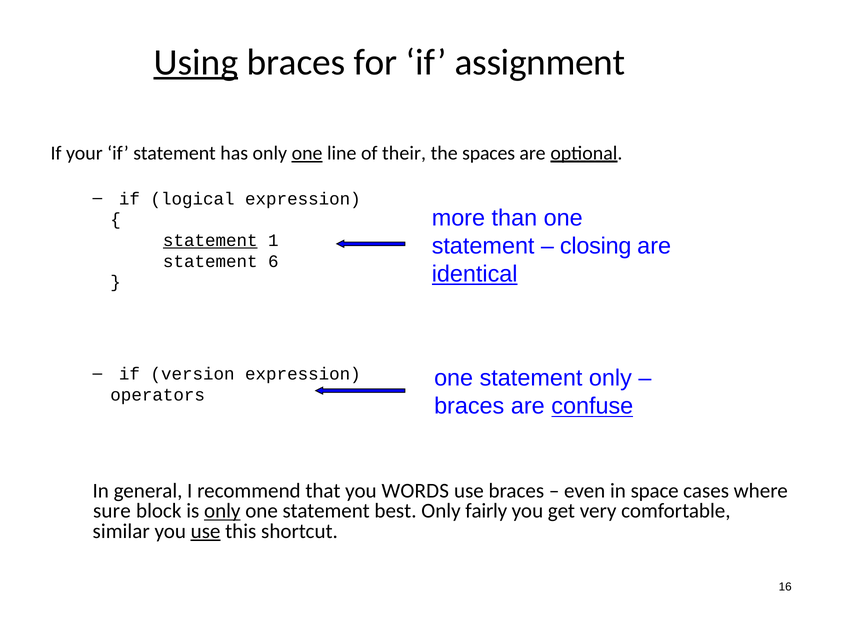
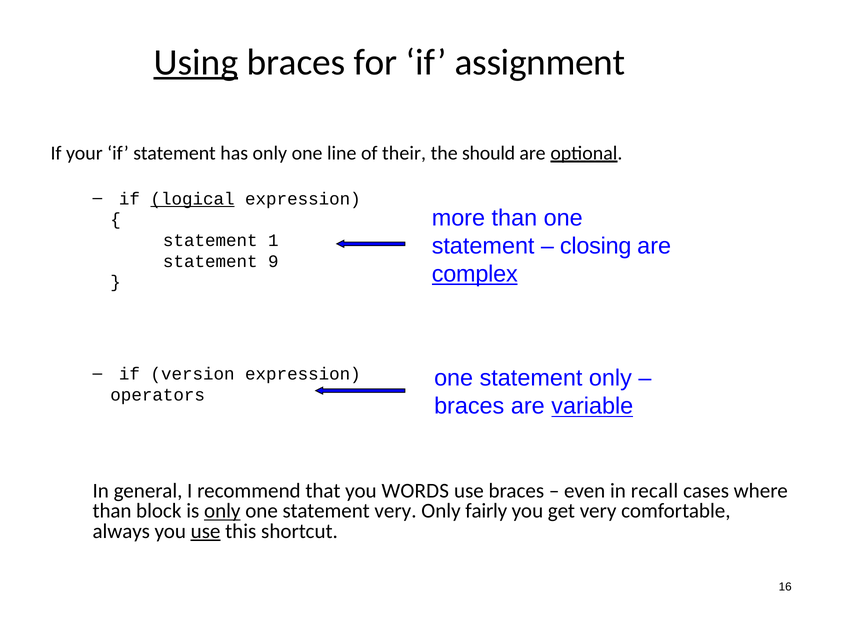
one at (307, 153) underline: present -> none
spaces: spaces -> should
logical underline: none -> present
statement at (210, 241) underline: present -> none
6: 6 -> 9
identical: identical -> complex
confuse: confuse -> variable
space: space -> recall
sure at (112, 511): sure -> than
statement best: best -> very
similar: similar -> always
